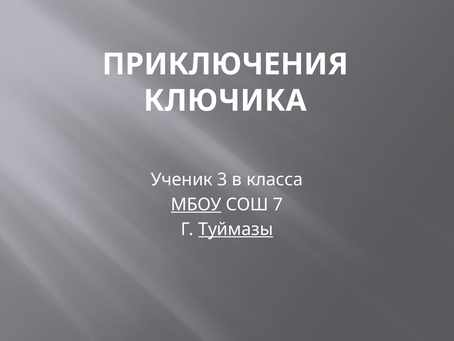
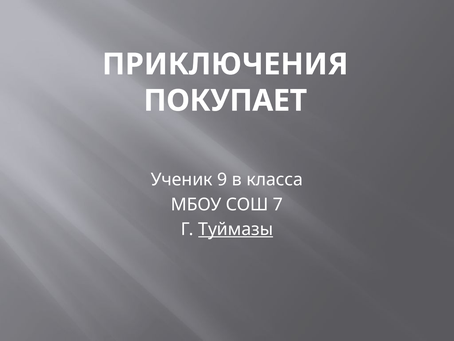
КЛЮЧИКА: КЛЮЧИКА -> ПОКУПАЕТ
3: 3 -> 9
МБОУ underline: present -> none
